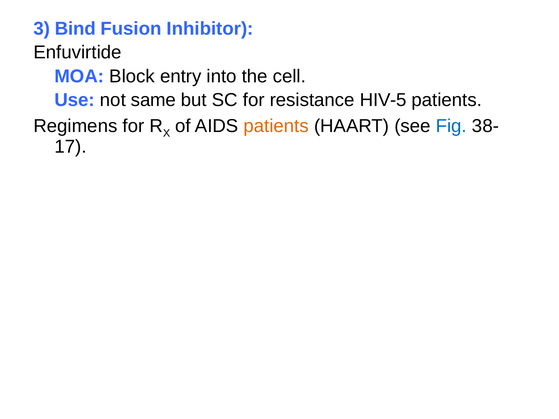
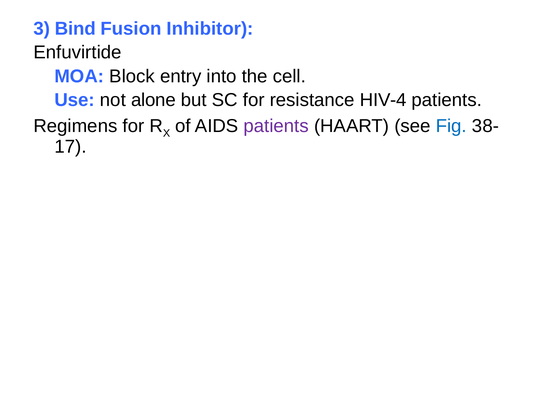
same: same -> alone
HIV-5: HIV-5 -> HIV-4
patients at (276, 126) colour: orange -> purple
